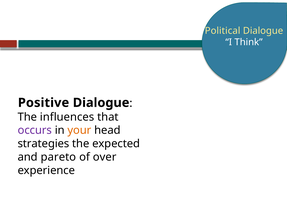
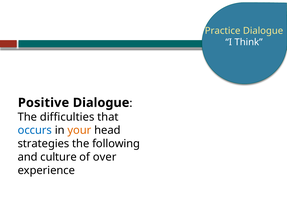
Political: Political -> Practice
influences: influences -> difficulties
occurs colour: purple -> blue
expected: expected -> following
pareto: pareto -> culture
